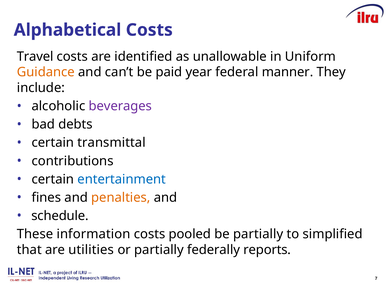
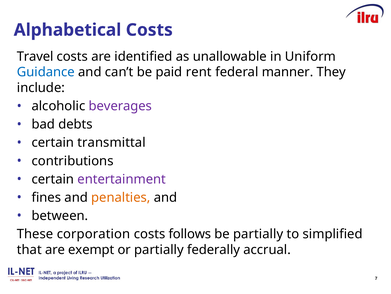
Guidance colour: orange -> blue
year: year -> rent
entertainment colour: blue -> purple
schedule: schedule -> between
information: information -> corporation
pooled: pooled -> follows
utilities: utilities -> exempt
reports: reports -> accrual
